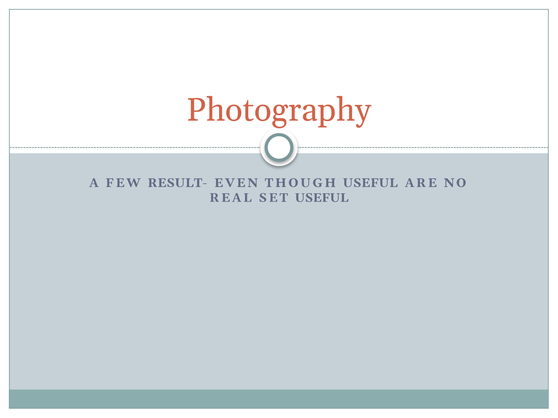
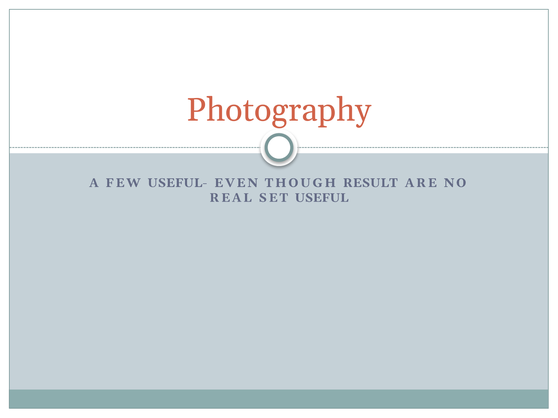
RESULT-: RESULT- -> USEFUL-
THOUGH USEFUL: USEFUL -> RESULT
